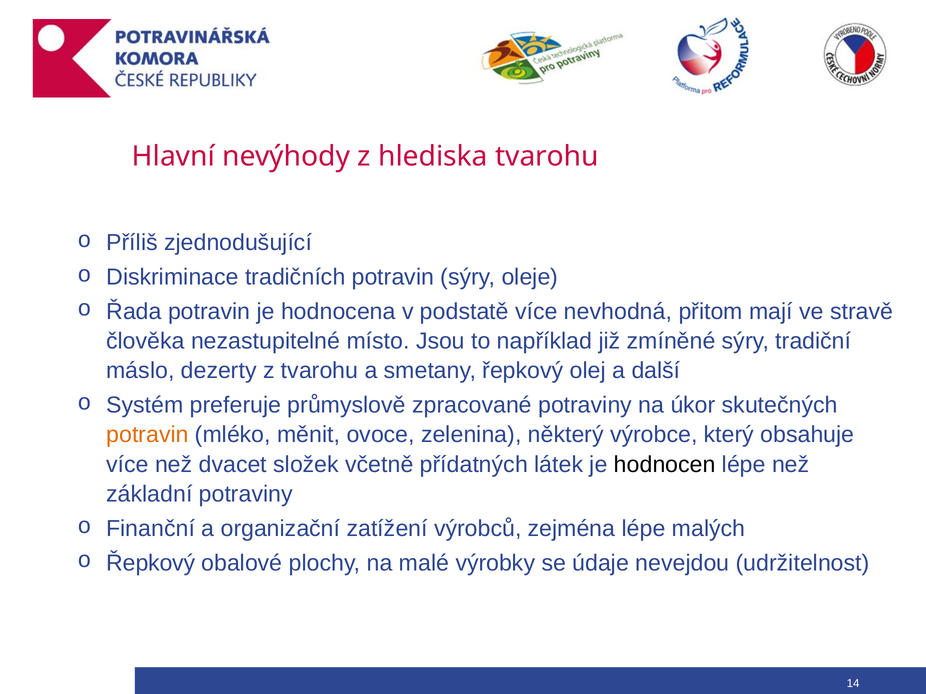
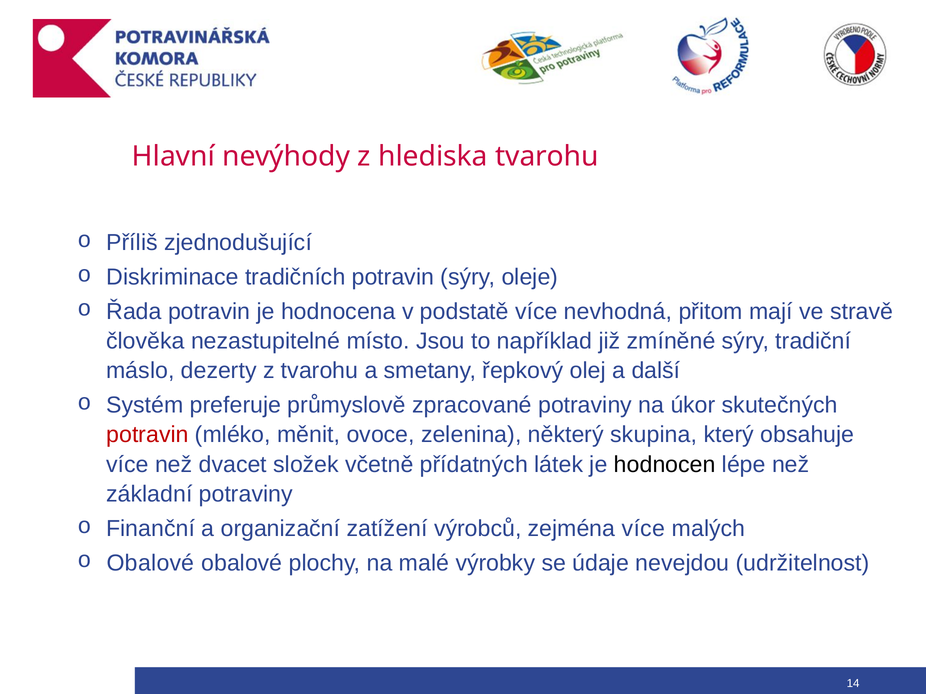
potravin at (147, 435) colour: orange -> red
výrobce: výrobce -> skupina
zejména lépe: lépe -> více
Řepkový at (151, 563): Řepkový -> Obalové
